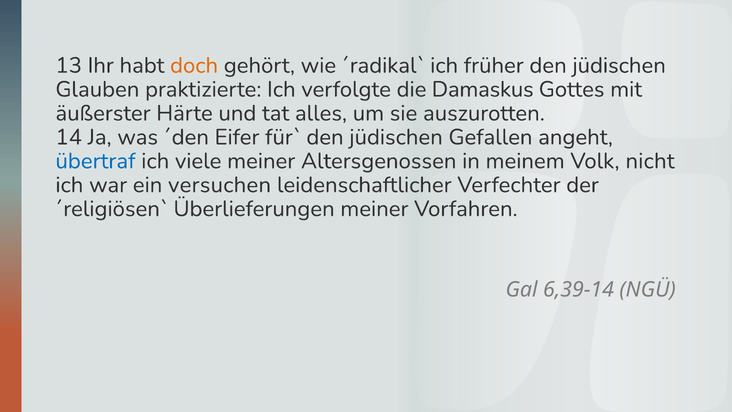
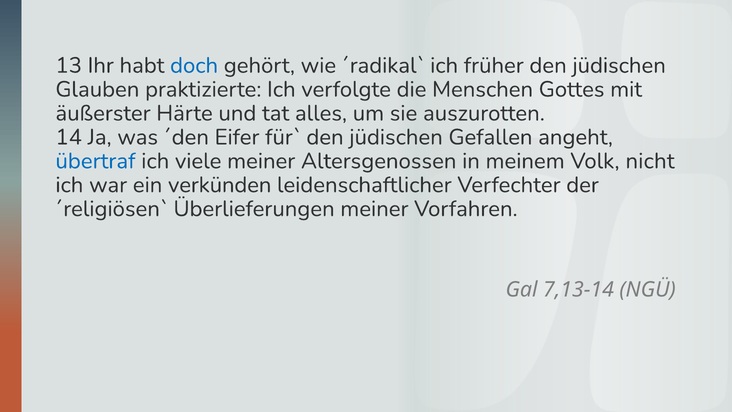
doch colour: orange -> blue
Damaskus: Damaskus -> Menschen
versuchen: versuchen -> verkünden
6,39-14: 6,39-14 -> 7,13-14
